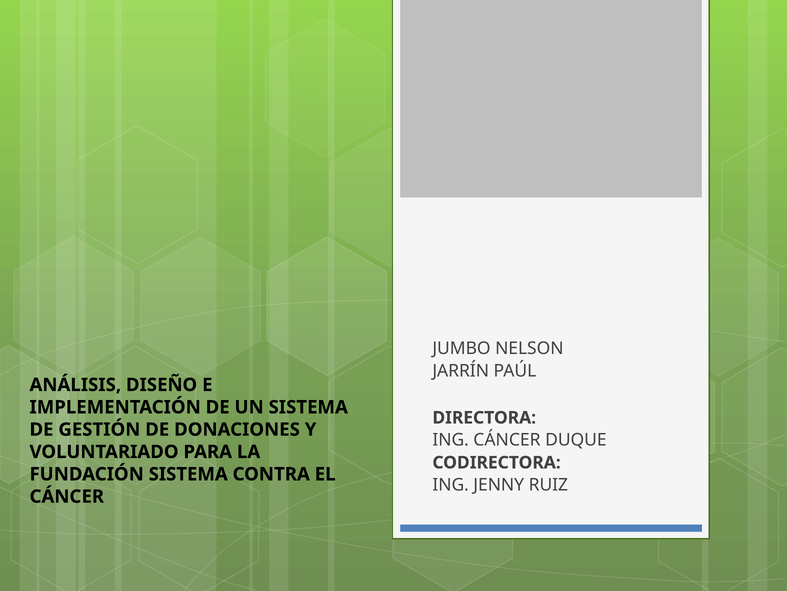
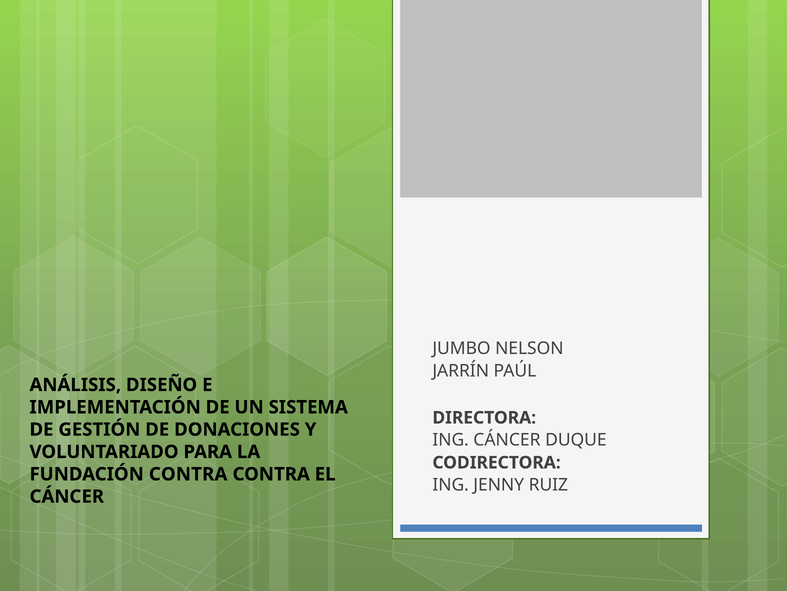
FUNDACIÓN SISTEMA: SISTEMA -> CONTRA
